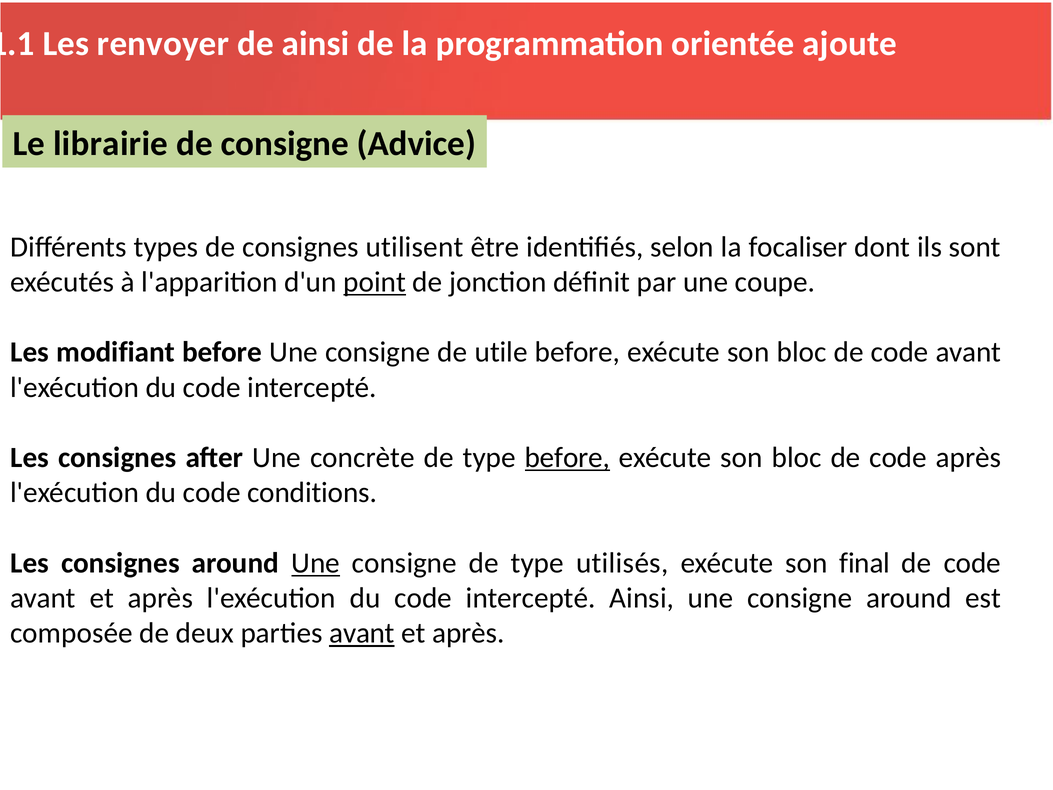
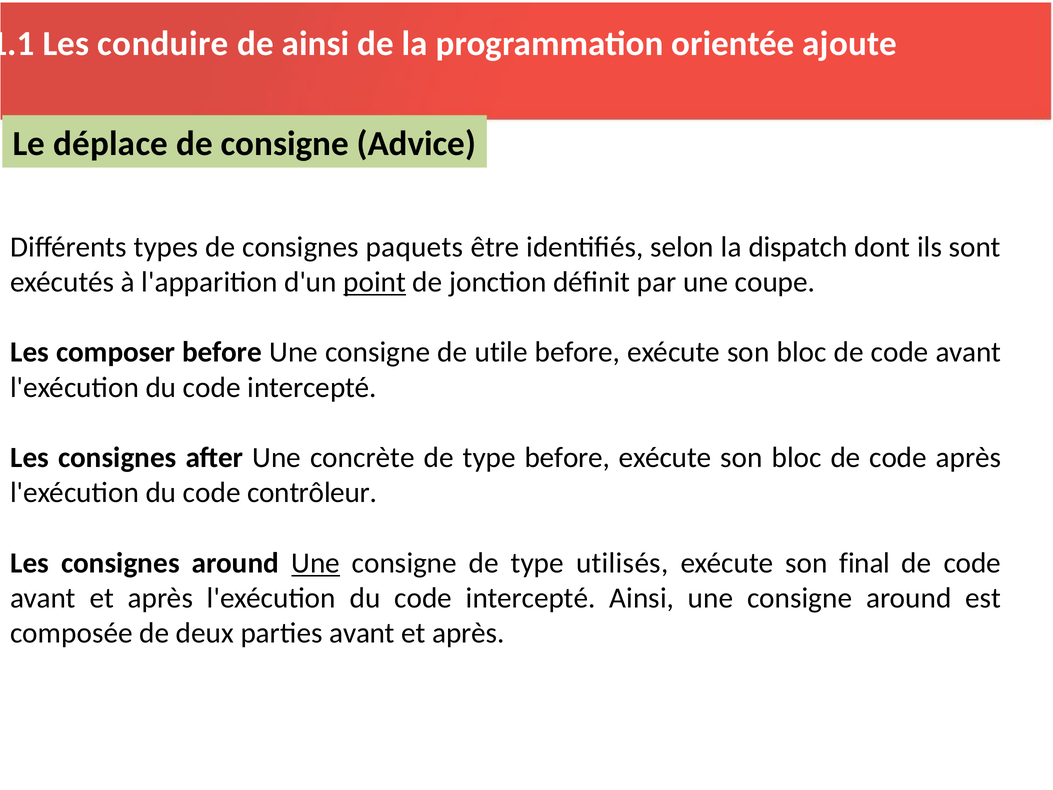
renvoyer: renvoyer -> conduire
librairie: librairie -> déplace
utilisent: utilisent -> paquets
focaliser: focaliser -> dispatch
modifiant: modifiant -> composer
before at (567, 458) underline: present -> none
conditions: conditions -> contrôleur
avant at (362, 633) underline: present -> none
